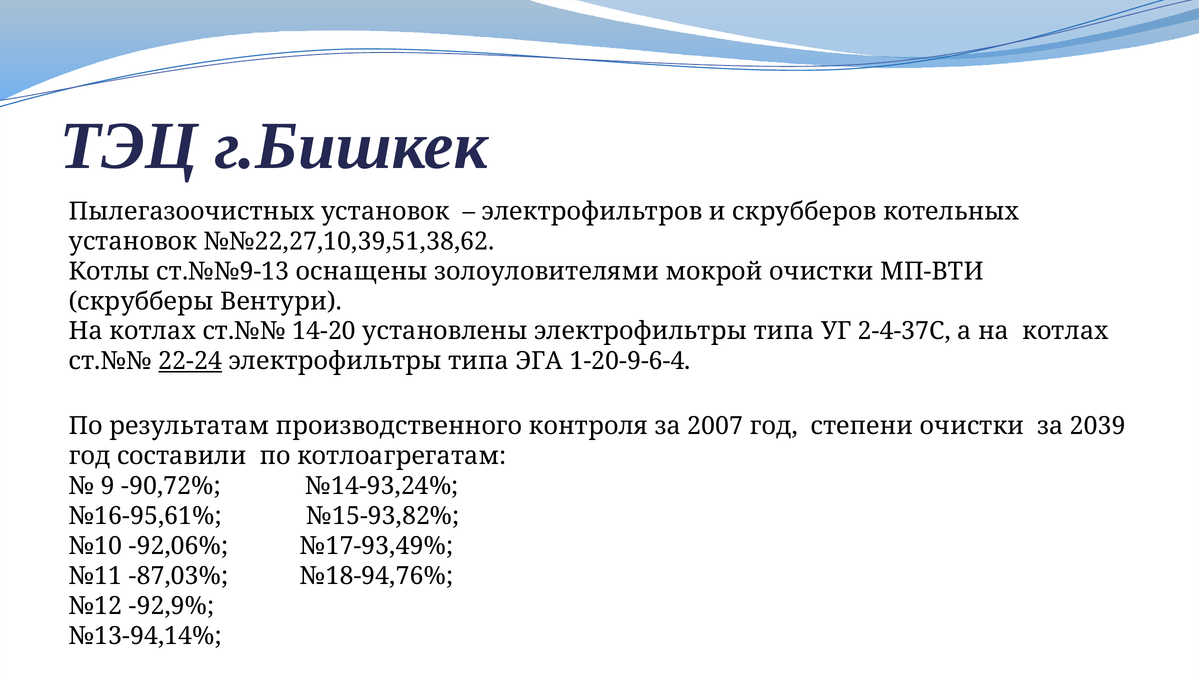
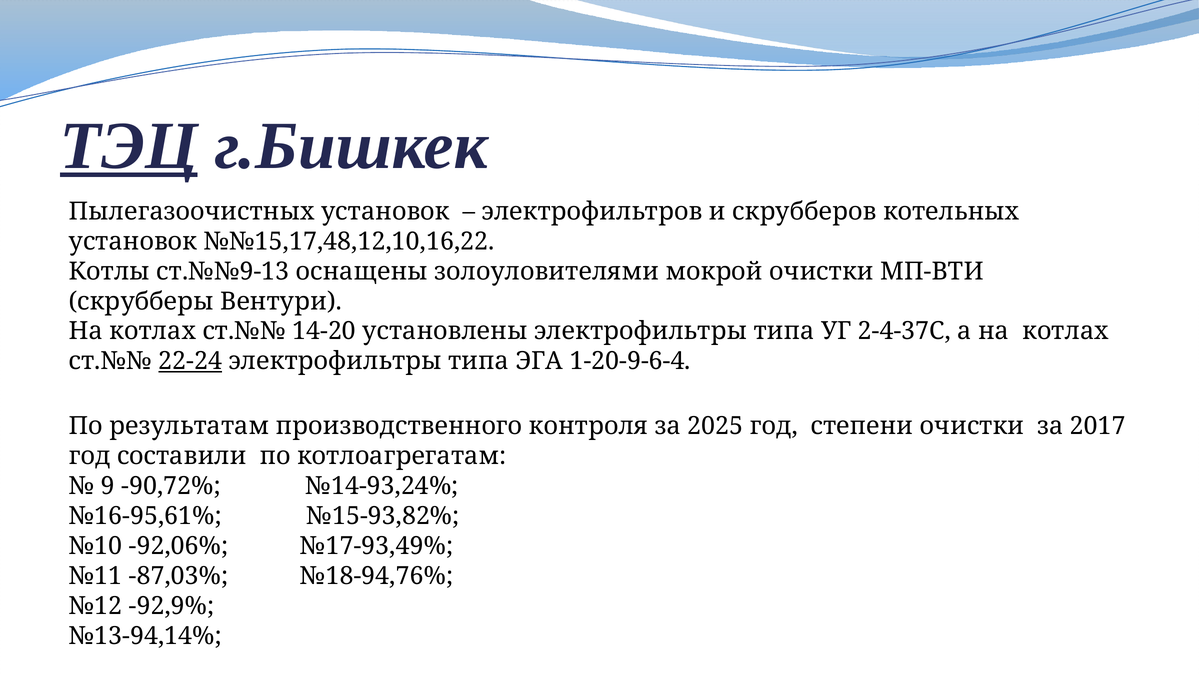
ТЭЦ underline: none -> present
№№22,27,10,39,51,38,62: №№22,27,10,39,51,38,62 -> №№15,17,48,12,10,16,22
2007: 2007 -> 2025
2039: 2039 -> 2017
